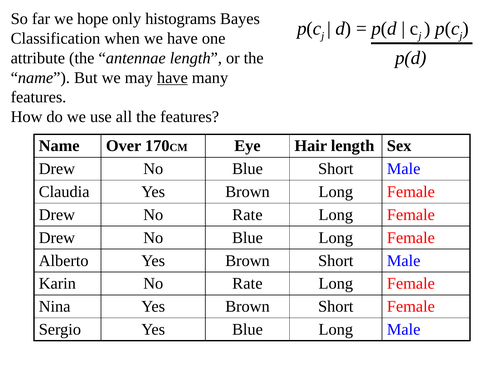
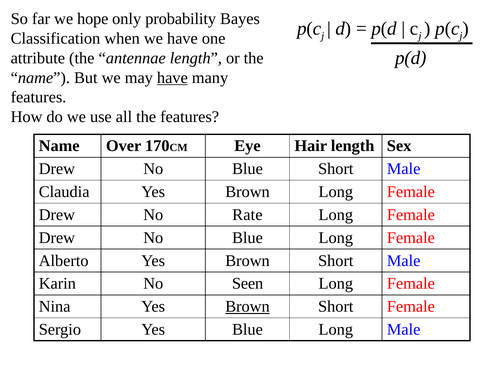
histograms: histograms -> probability
Karin No Rate: Rate -> Seen
Brown at (247, 307) underline: none -> present
